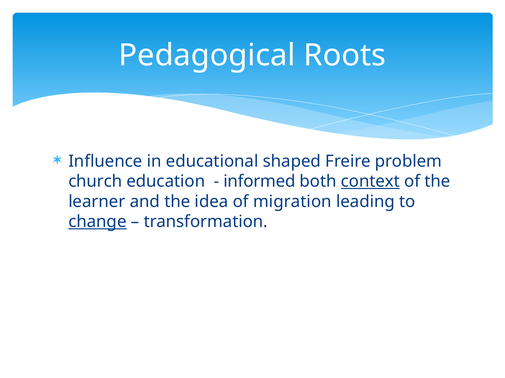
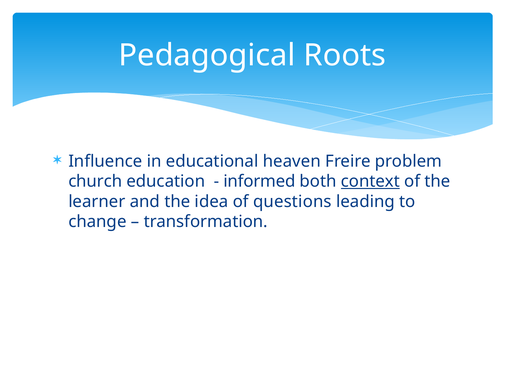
shaped: shaped -> heaven
migration: migration -> questions
change underline: present -> none
